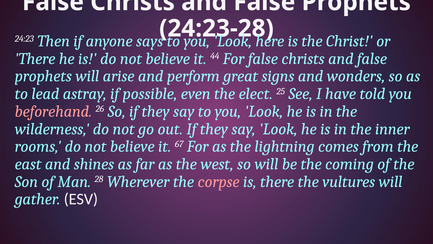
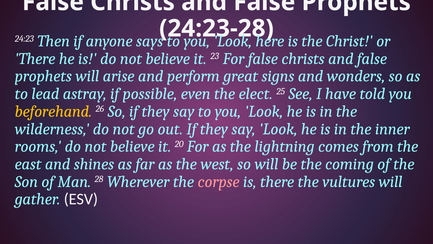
44: 44 -> 23
beforehand colour: pink -> yellow
67: 67 -> 20
